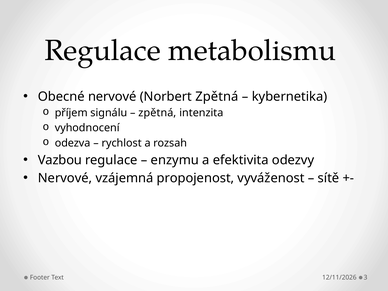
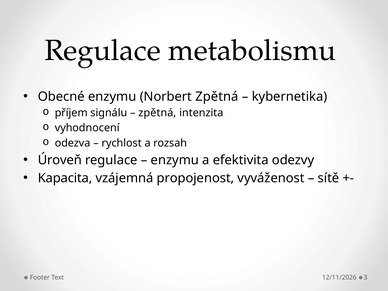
Obecné nervové: nervové -> enzymu
Vazbou: Vazbou -> Úroveň
Nervové at (65, 178): Nervové -> Kapacita
